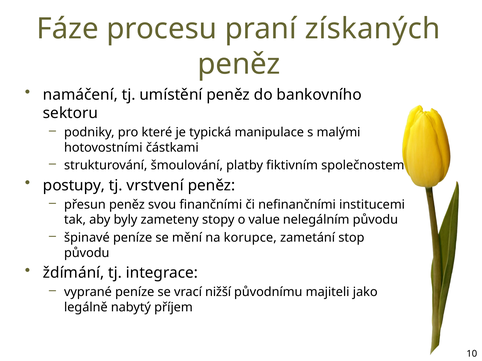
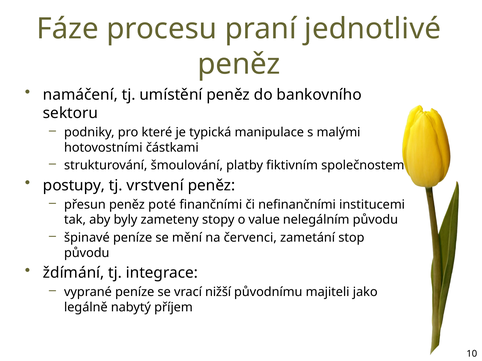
získaných: získaných -> jednotlivé
svou: svou -> poté
korupce: korupce -> červenci
